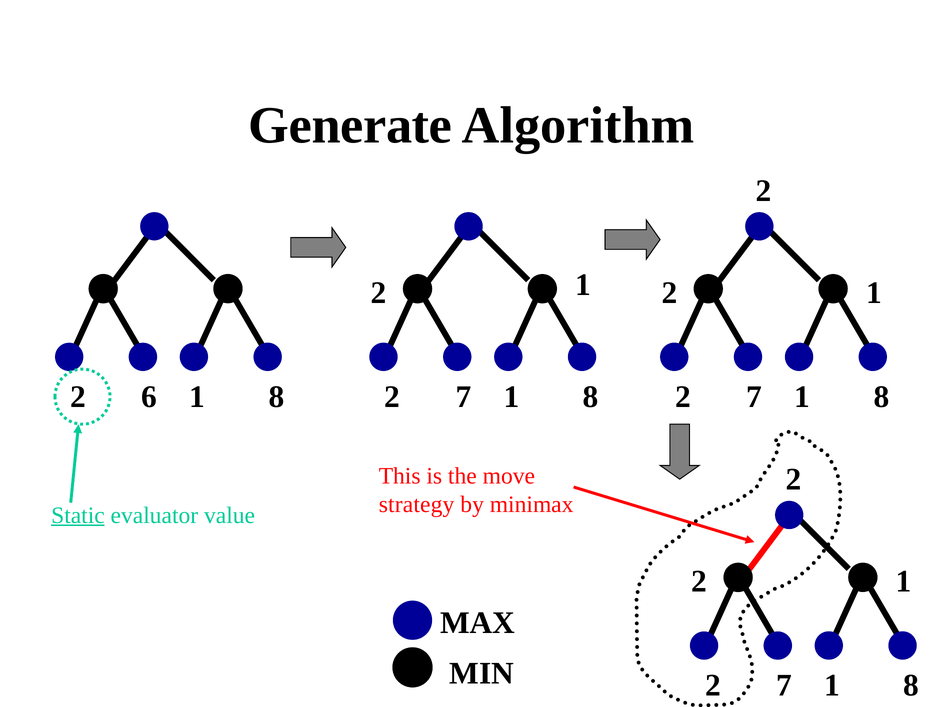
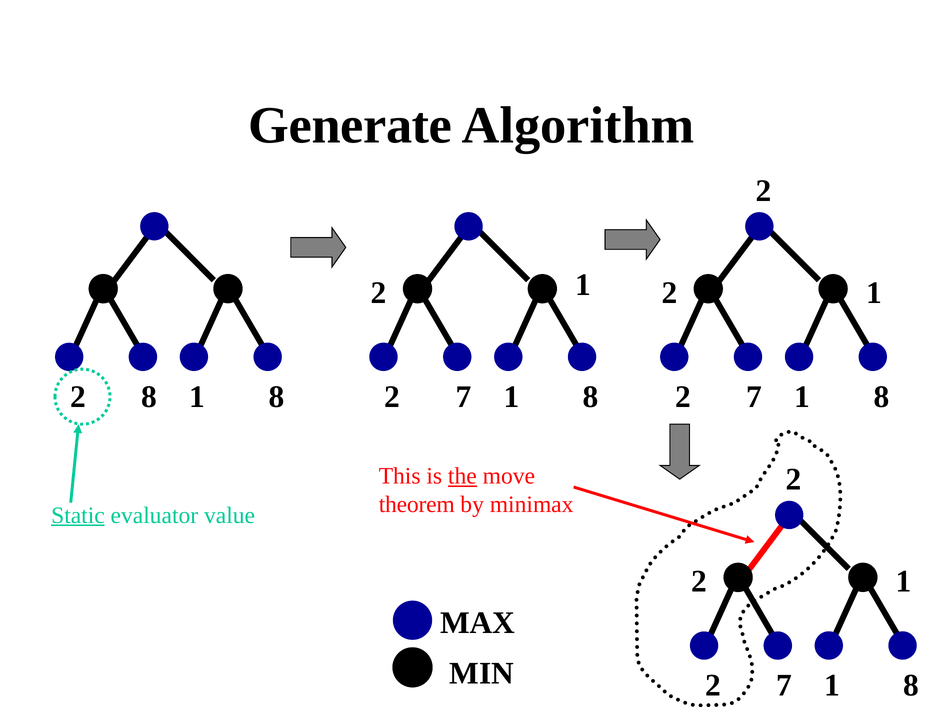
2 6: 6 -> 8
the underline: none -> present
strategy: strategy -> theorem
